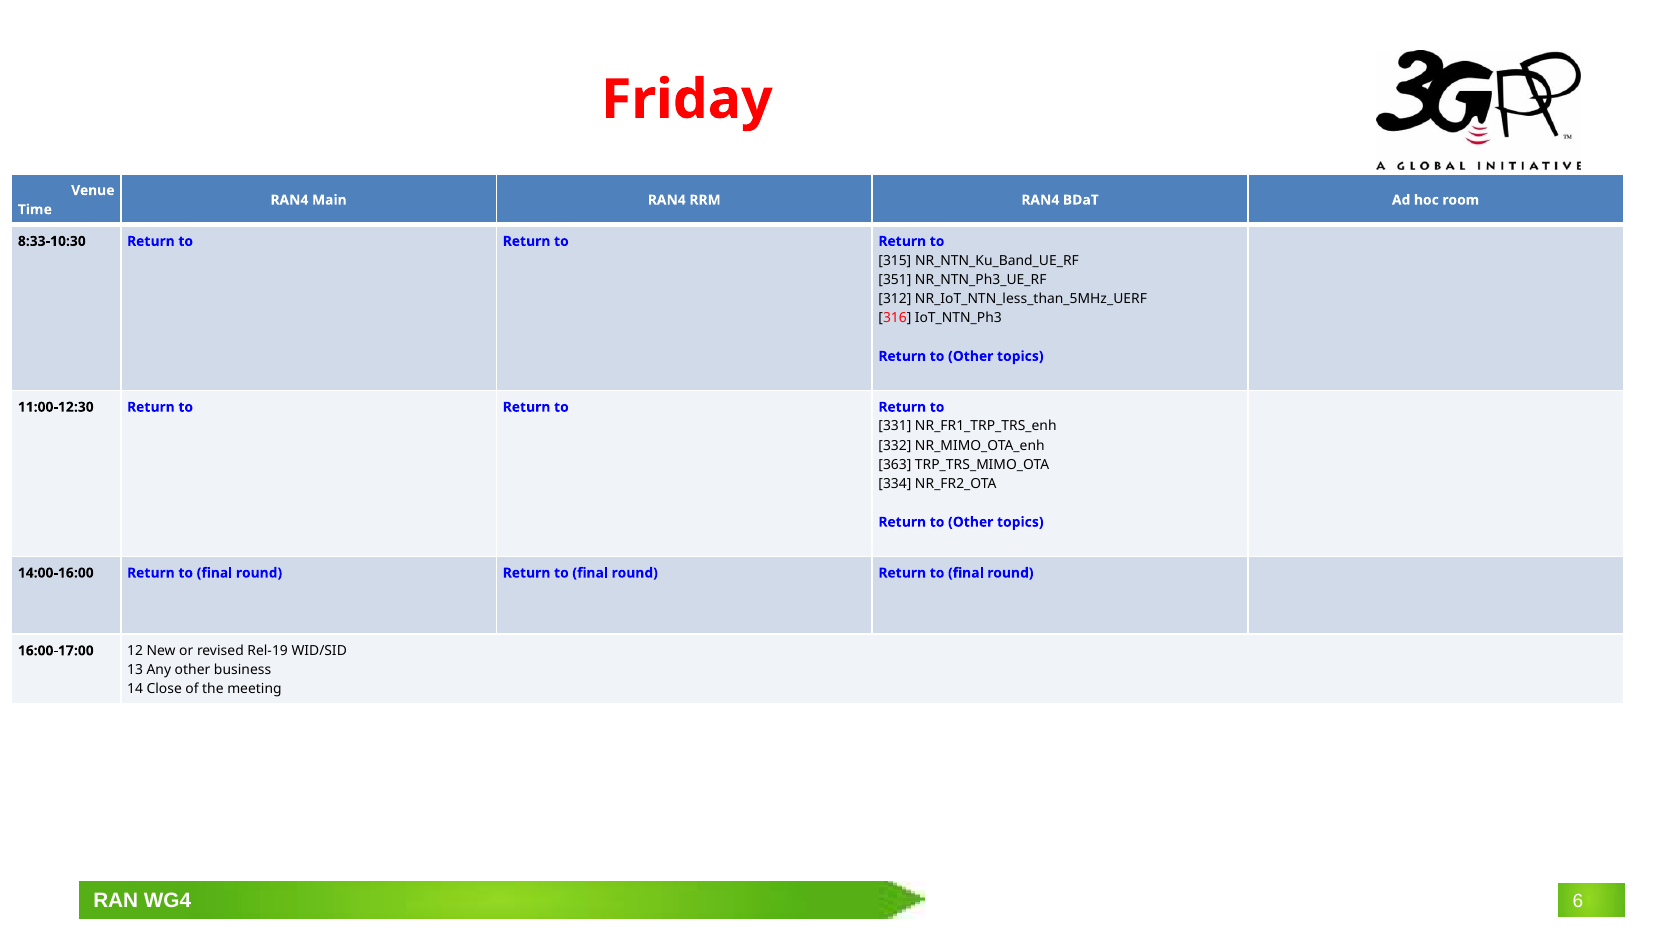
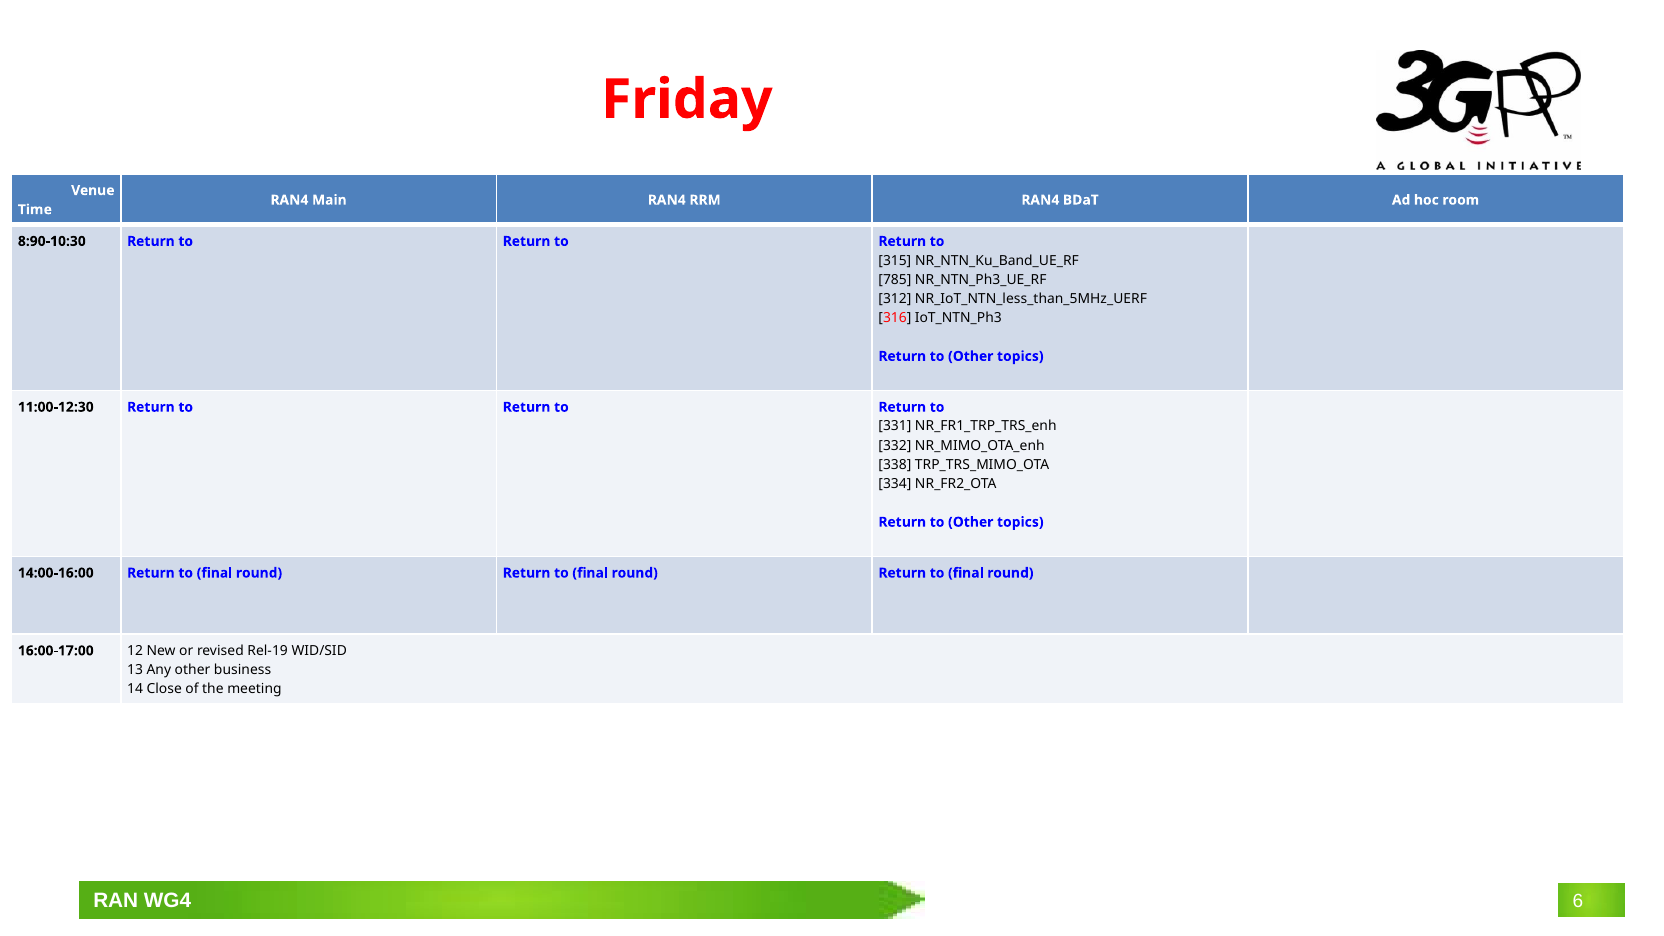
8:33-10:30: 8:33-10:30 -> 8:90-10:30
351: 351 -> 785
363: 363 -> 338
